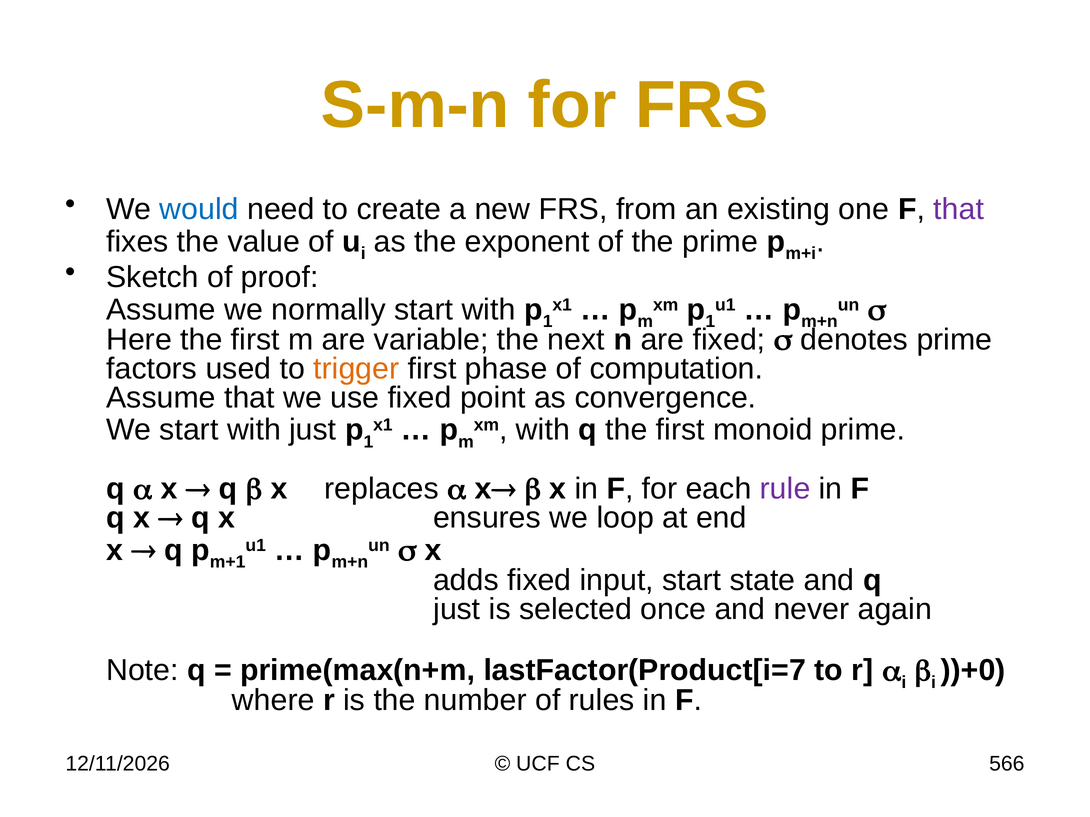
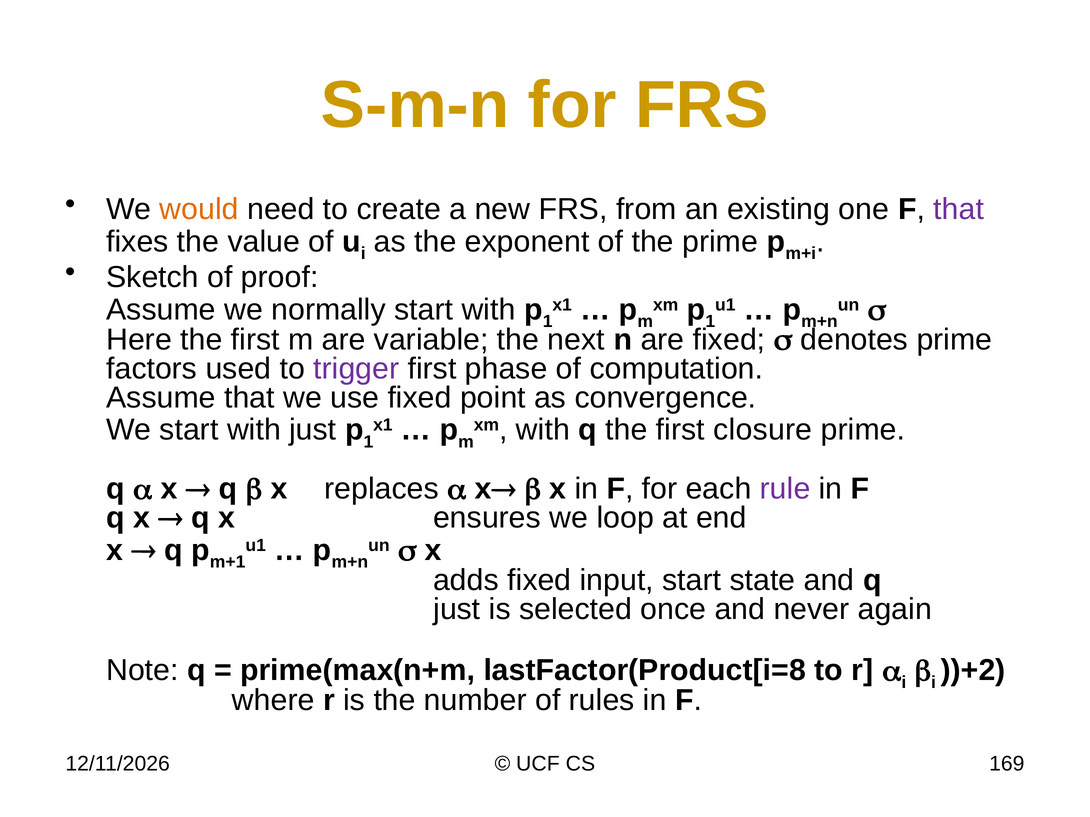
would colour: blue -> orange
trigger colour: orange -> purple
monoid: monoid -> closure
lastFactor(Product[i=7: lastFactor(Product[i=7 -> lastFactor(Product[i=8
))+0: ))+0 -> ))+2
566: 566 -> 169
